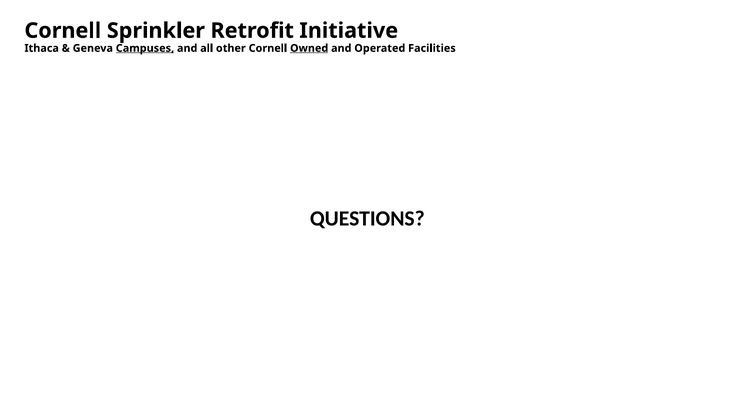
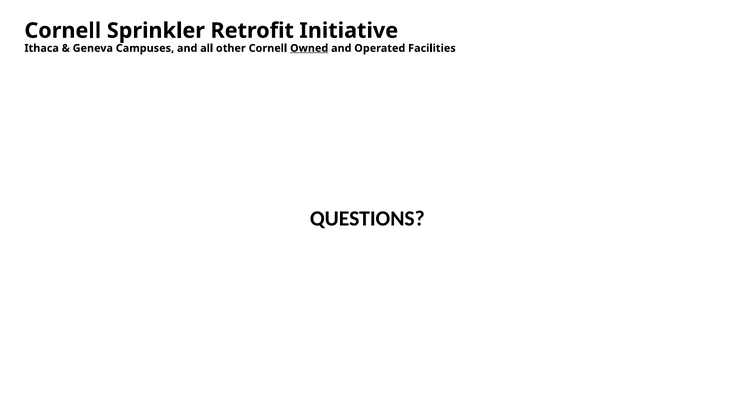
Campuses underline: present -> none
